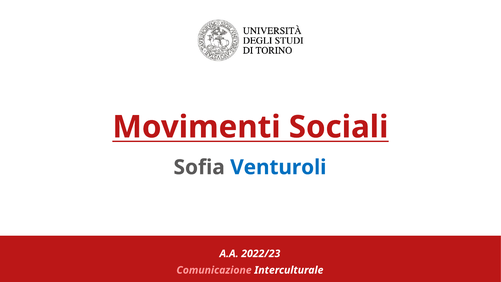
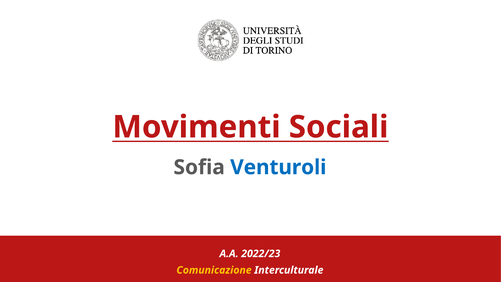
Comunicazione colour: pink -> yellow
